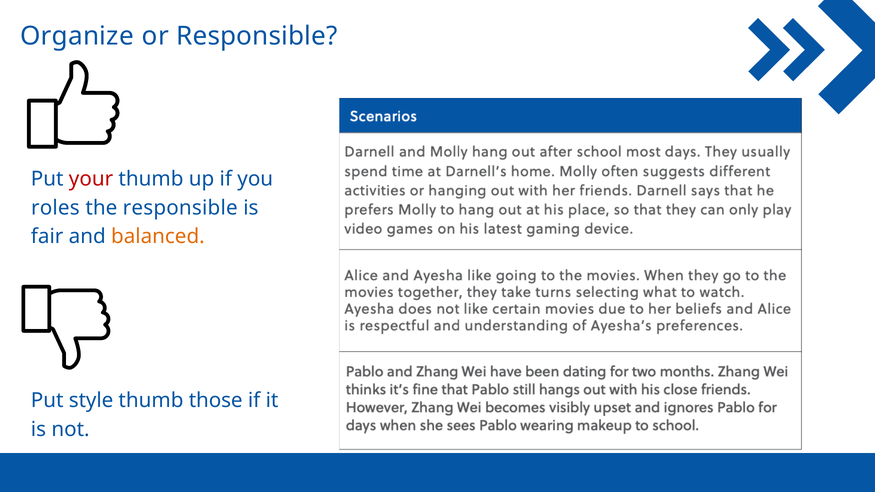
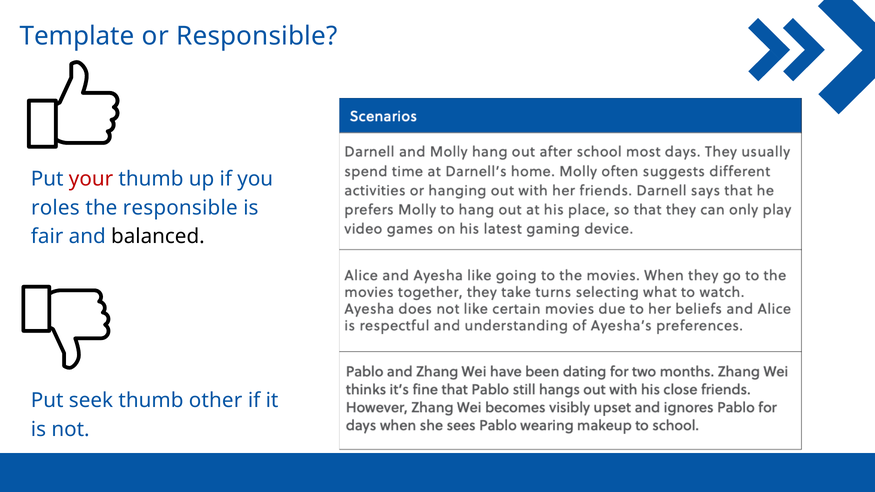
Organize: Organize -> Template
balanced colour: orange -> black
style: style -> seek
those: those -> other
